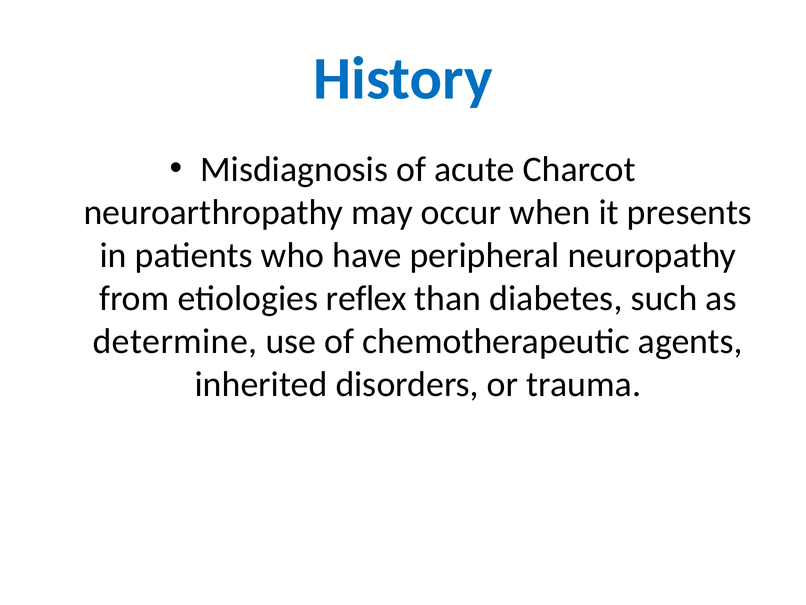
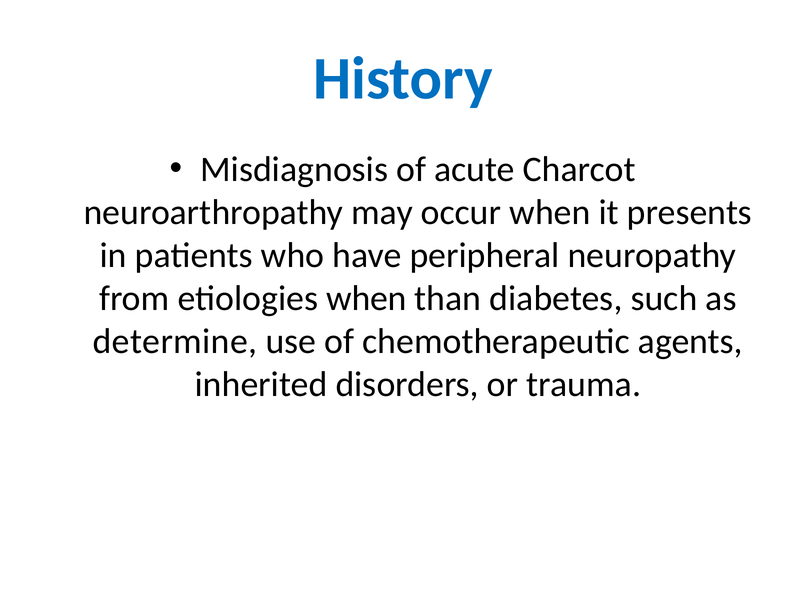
etiologies reflex: reflex -> when
